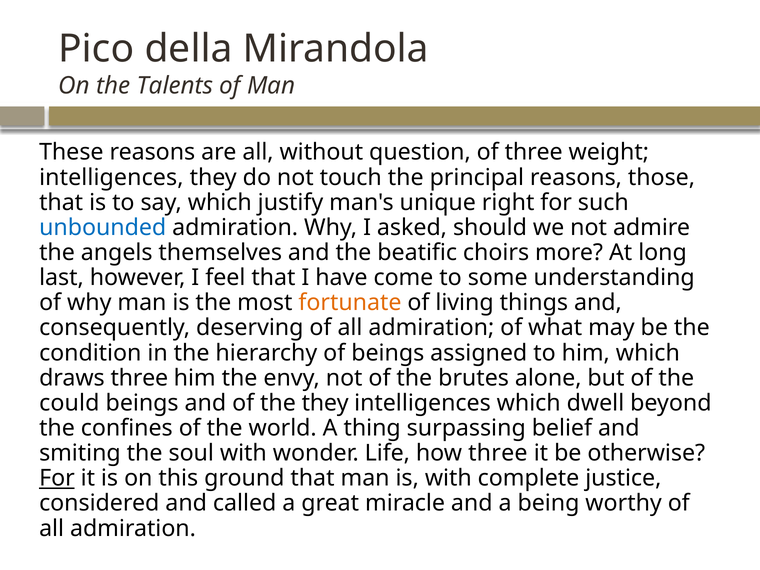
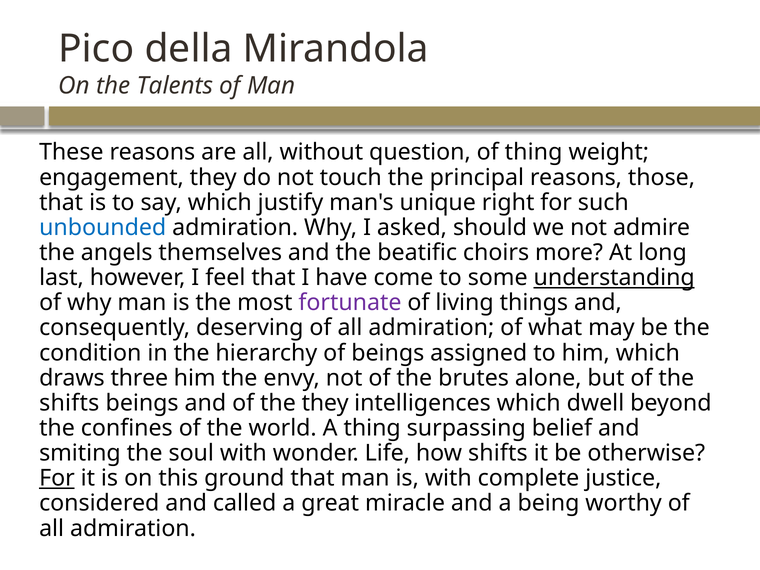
of three: three -> thing
intelligences at (111, 177): intelligences -> engagement
understanding underline: none -> present
fortunate colour: orange -> purple
could at (69, 403): could -> shifts
how three: three -> shifts
